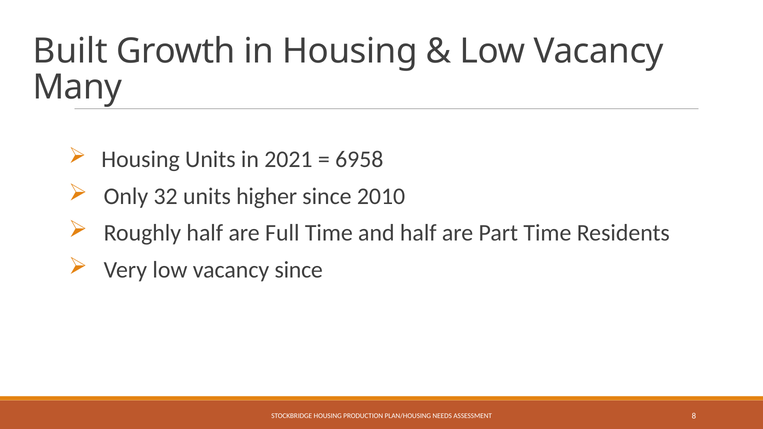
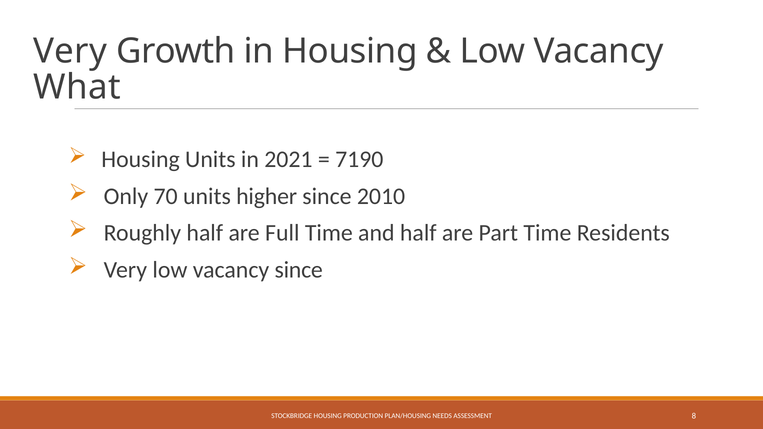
Built at (70, 51): Built -> Very
Many: Many -> What
6958: 6958 -> 7190
32: 32 -> 70
